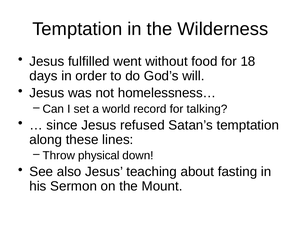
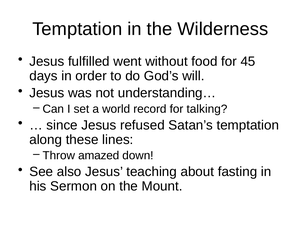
18: 18 -> 45
homelessness…: homelessness… -> understanding…
physical: physical -> amazed
